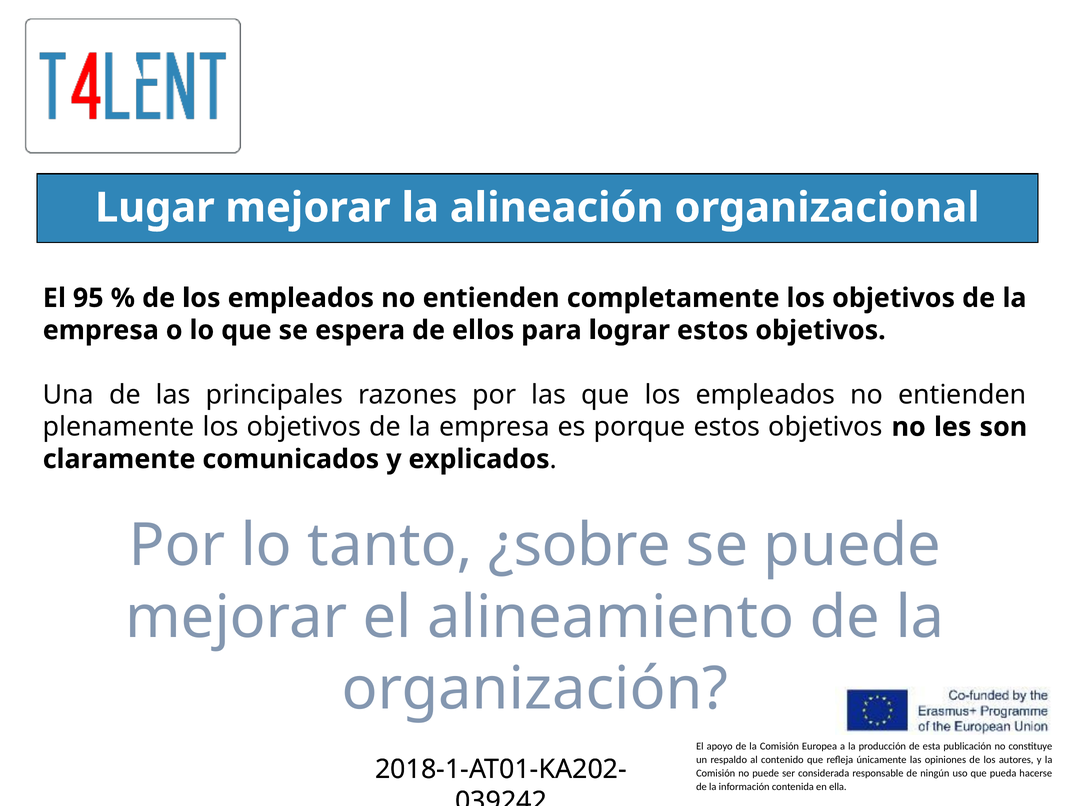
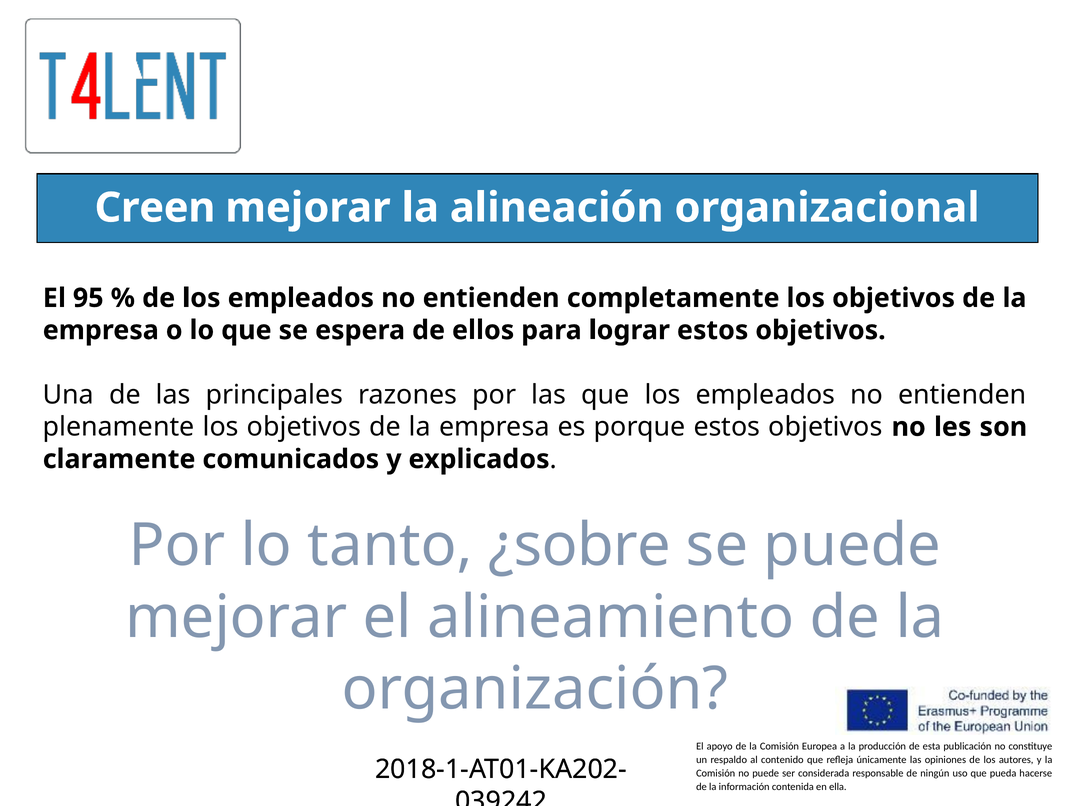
Lugar: Lugar -> Creen
